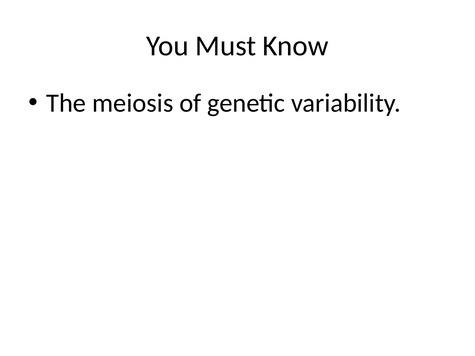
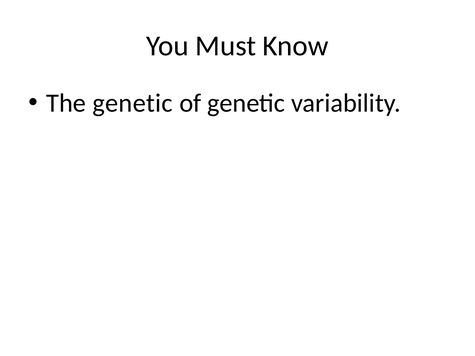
The meiosis: meiosis -> genetic
